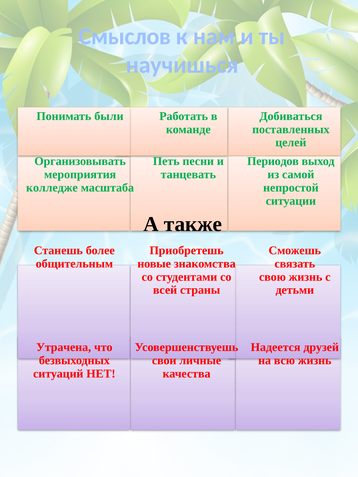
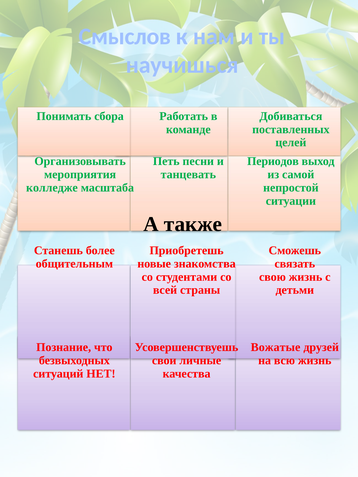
были: были -> сбора
Утрачена: Утрачена -> Познание
Надеется: Надеется -> Вожатые
